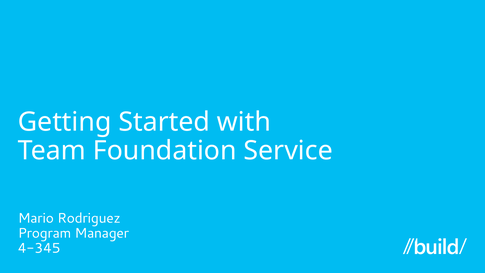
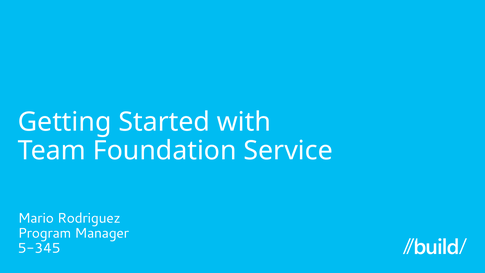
4-345: 4-345 -> 5-345
